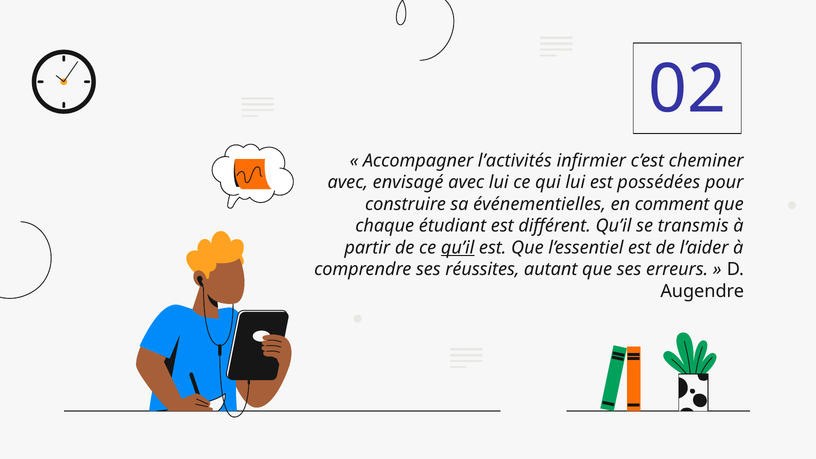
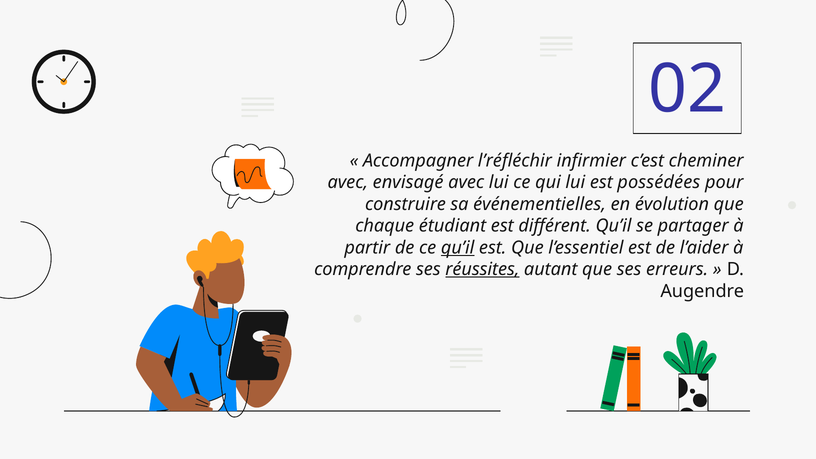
l’activités: l’activités -> l’réfléchir
comment: comment -> évolution
transmis: transmis -> partager
réussites underline: none -> present
